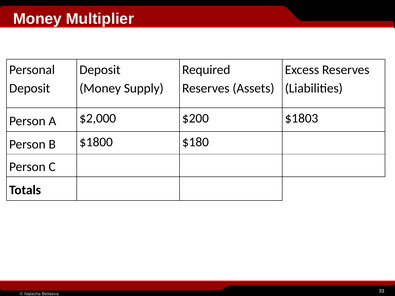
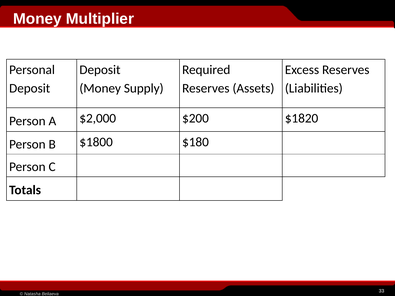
$1803: $1803 -> $1820
